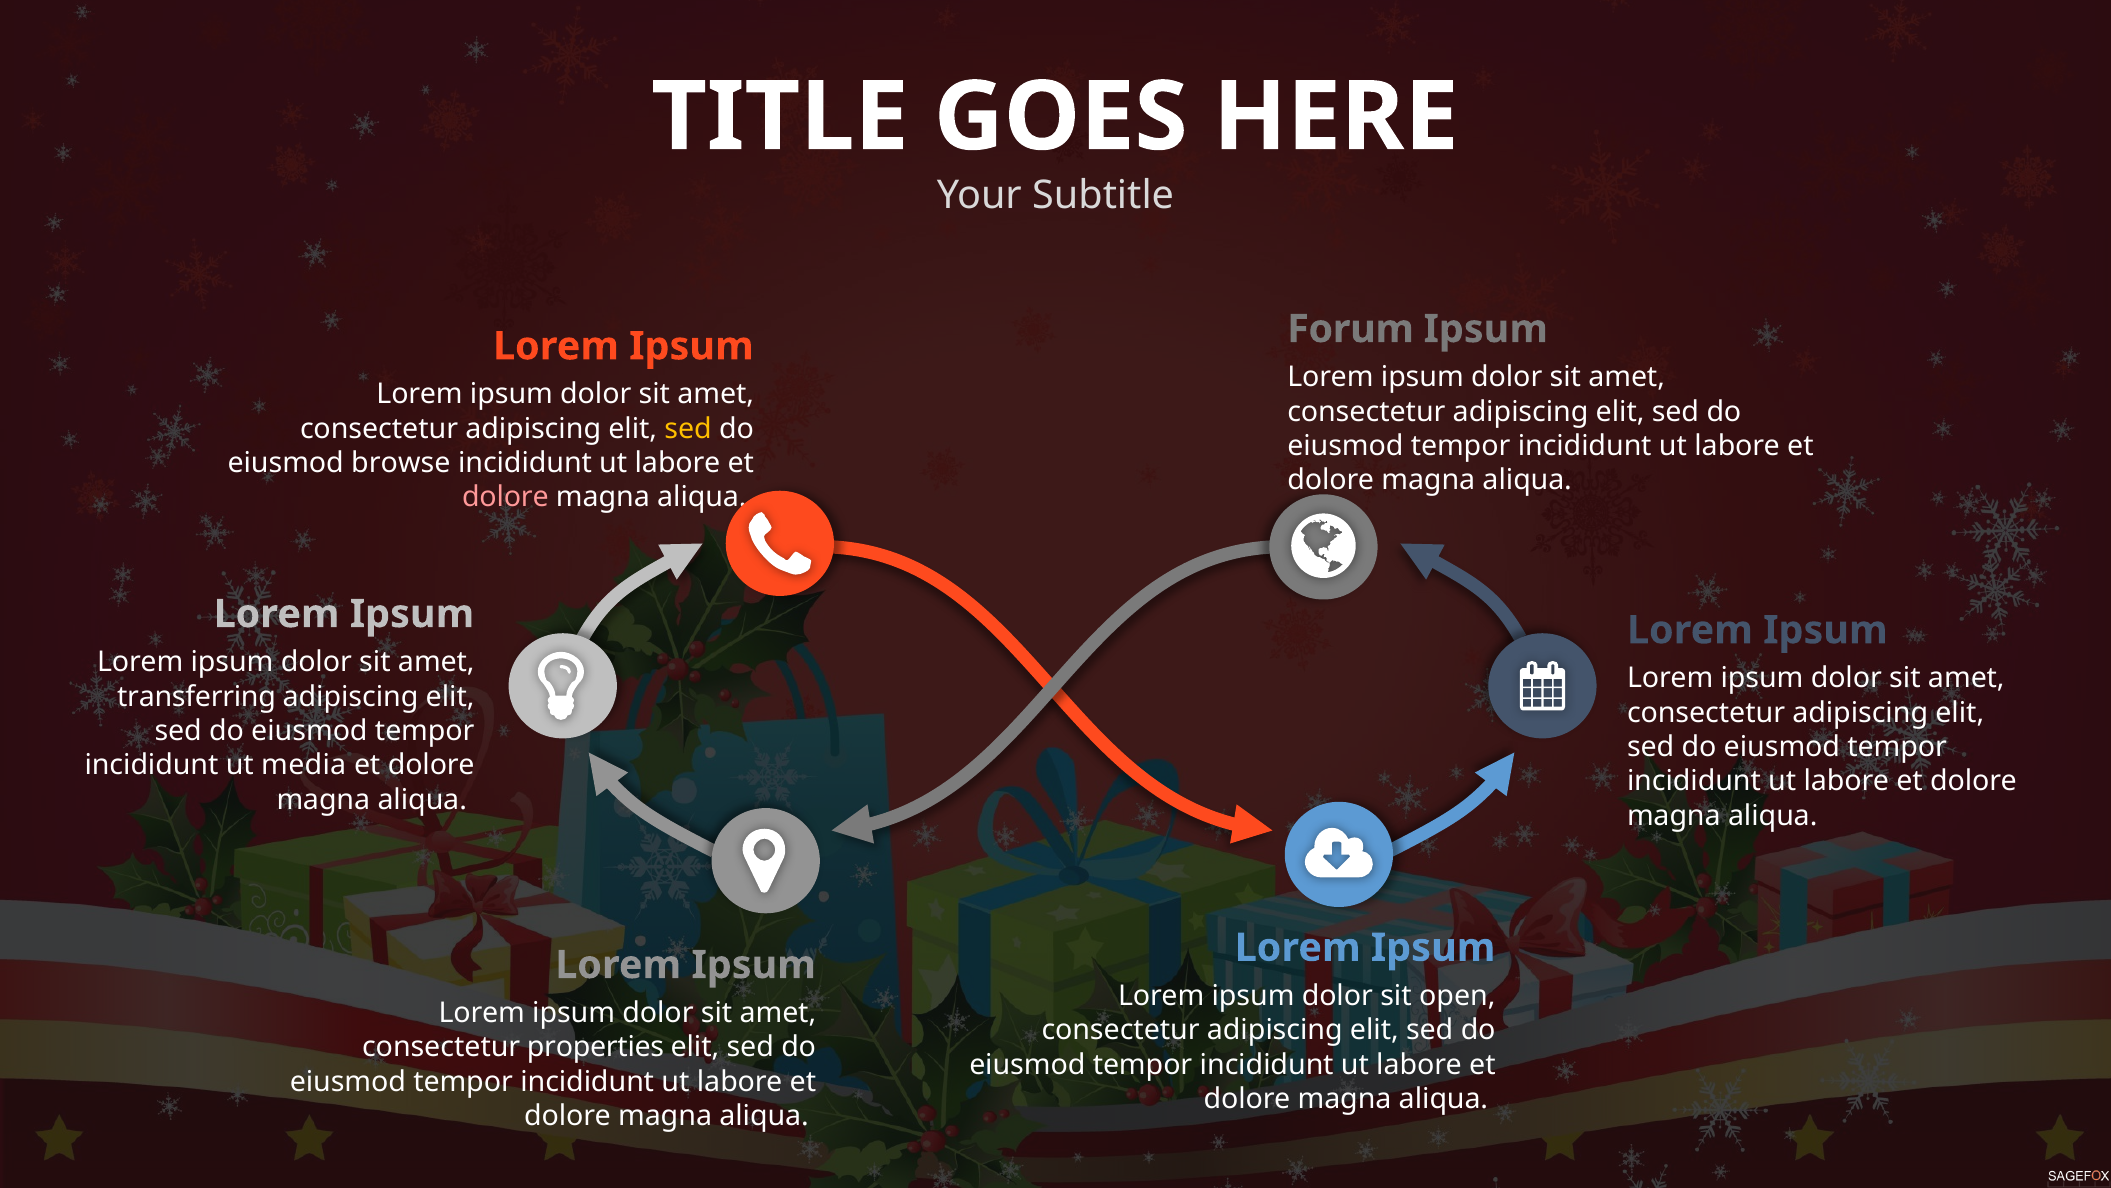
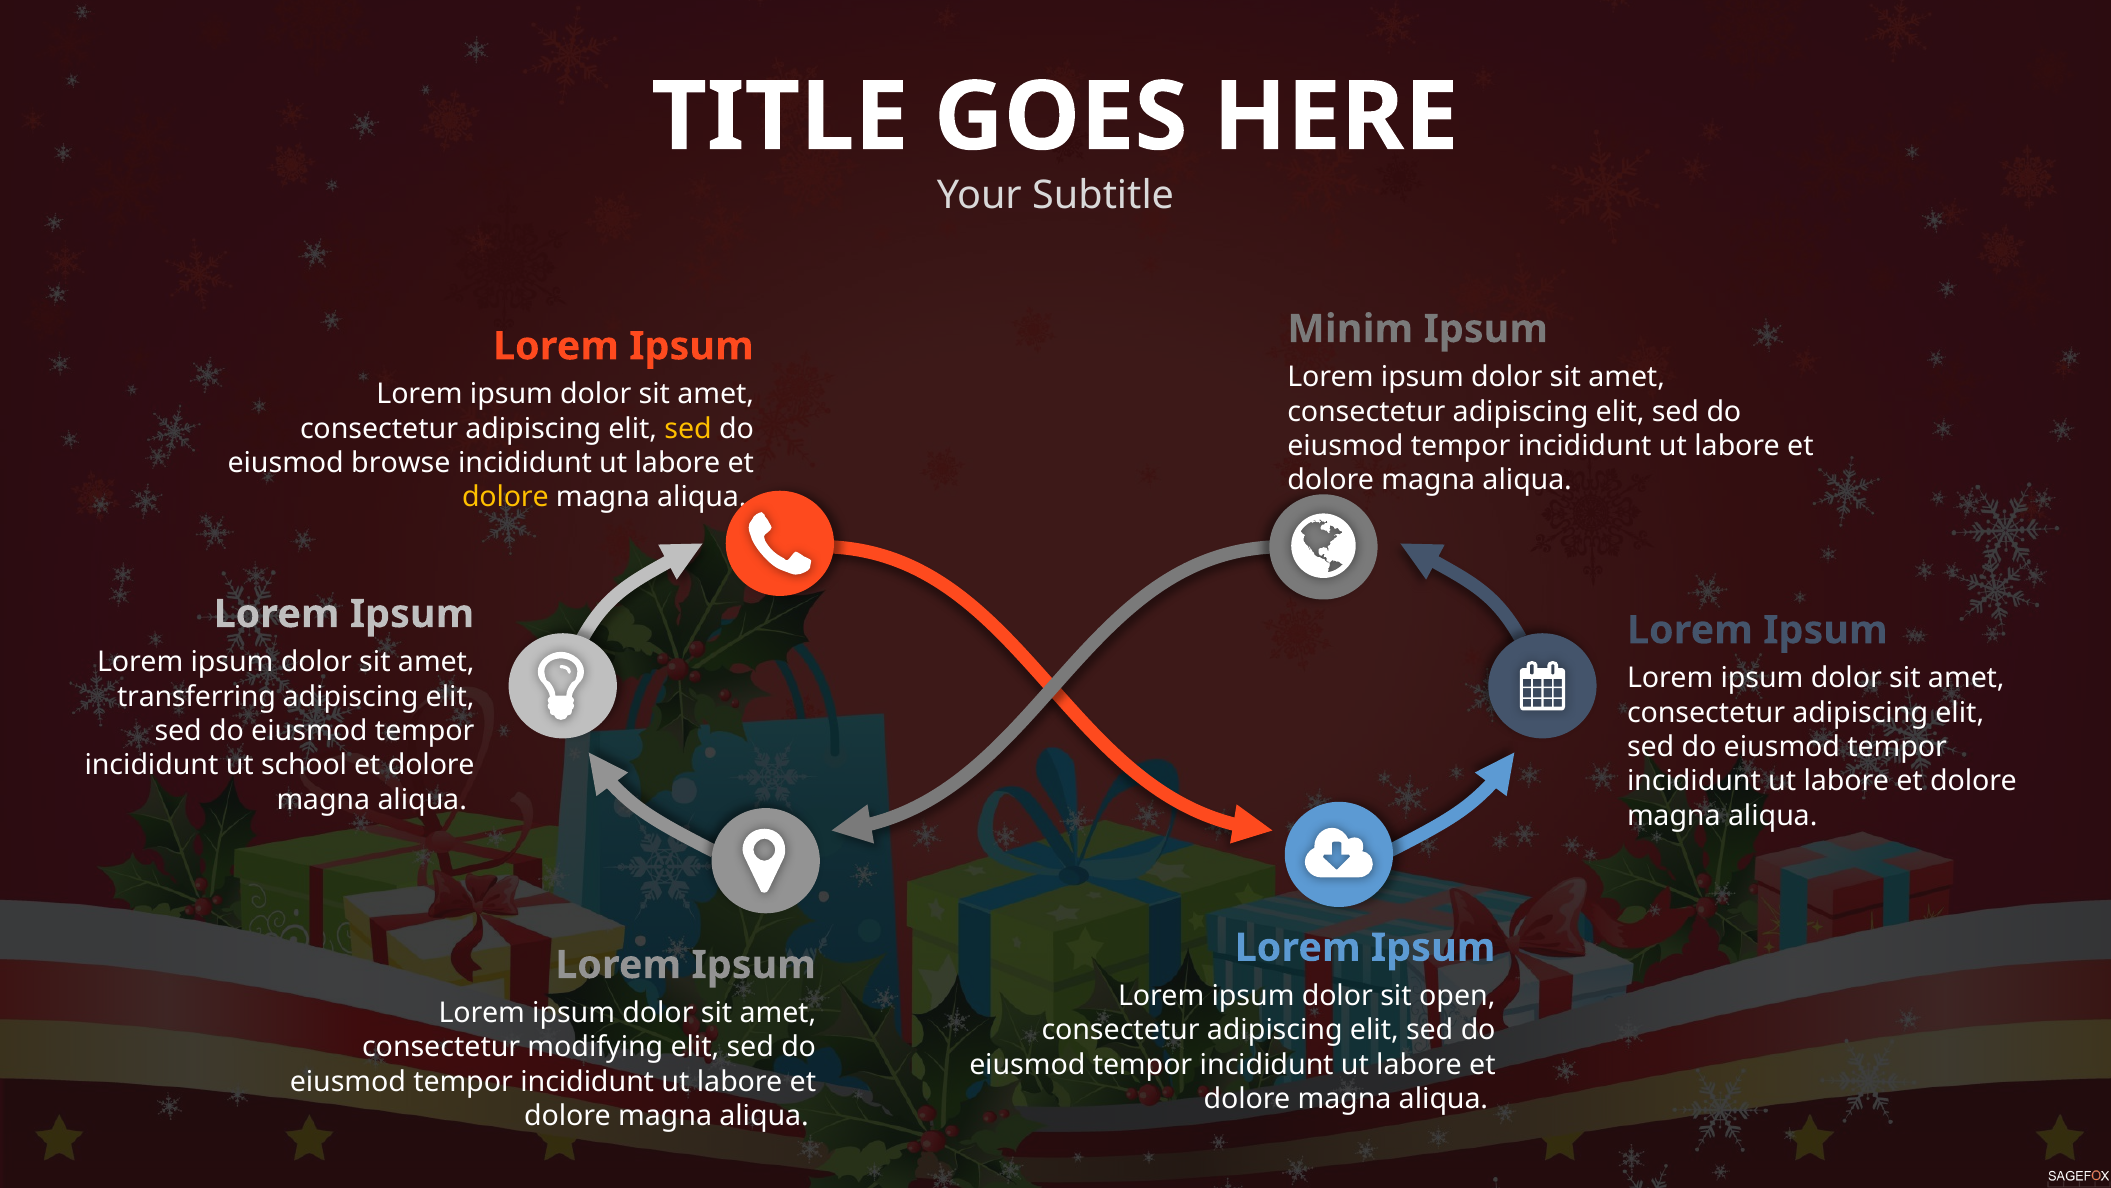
Forum: Forum -> Minim
dolore at (505, 497) colour: pink -> yellow
media: media -> school
properties: properties -> modifying
